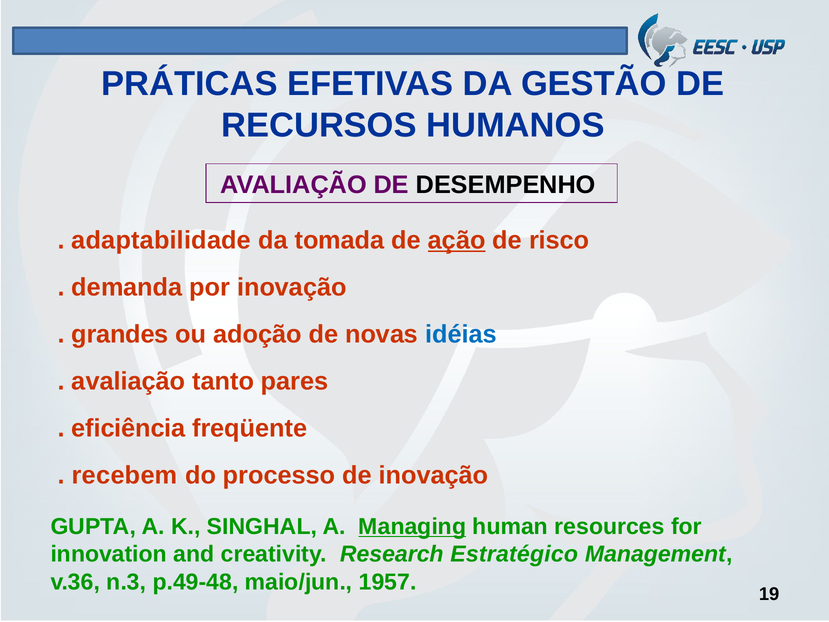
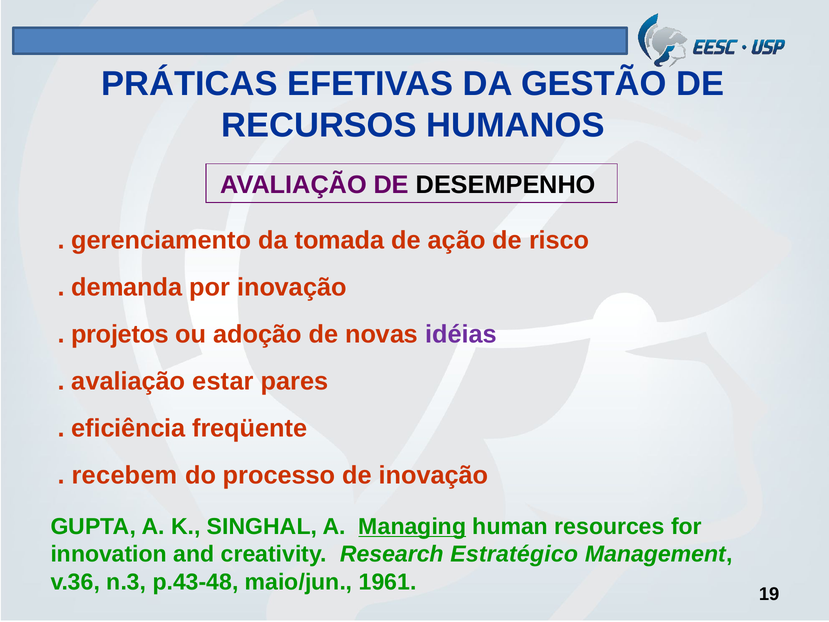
adaptabilidade: adaptabilidade -> gerenciamento
ação underline: present -> none
grandes: grandes -> projetos
idéias colour: blue -> purple
tanto: tanto -> estar
p.49-48: p.49-48 -> p.43-48
1957: 1957 -> 1961
